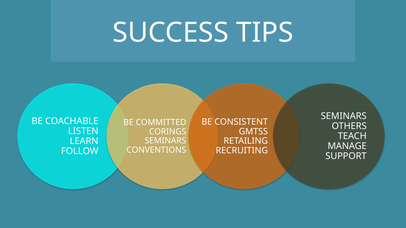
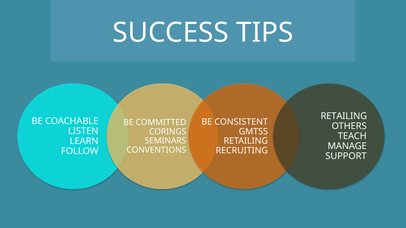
SEMINARS at (344, 116): SEMINARS -> RETAILING
